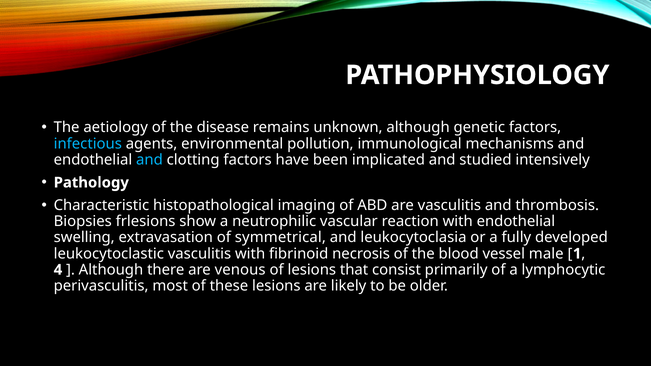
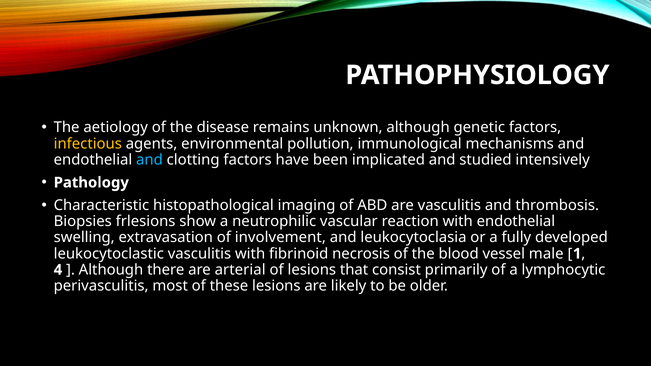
infectious colour: light blue -> yellow
symmetrical: symmetrical -> involvement
venous: venous -> arterial
